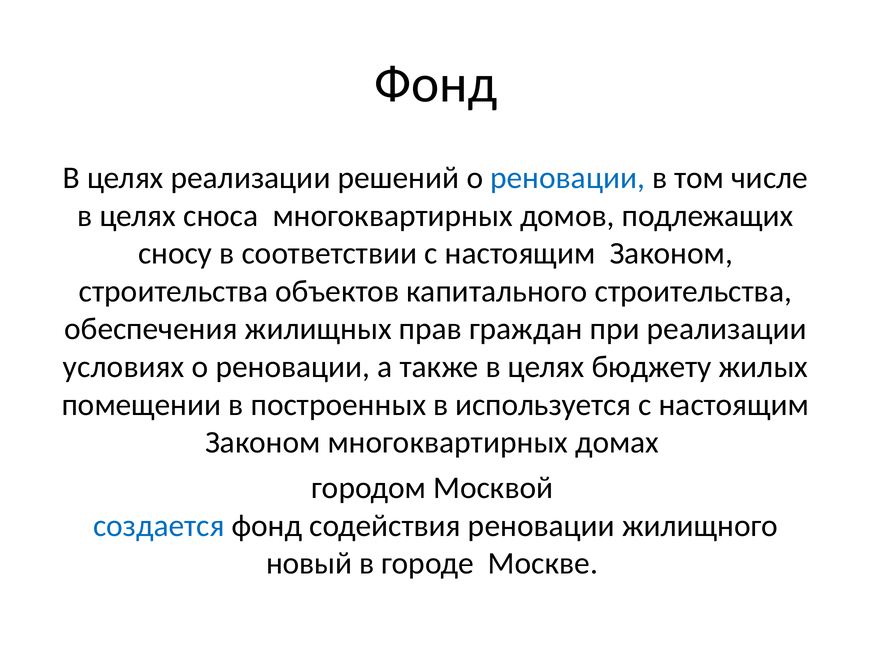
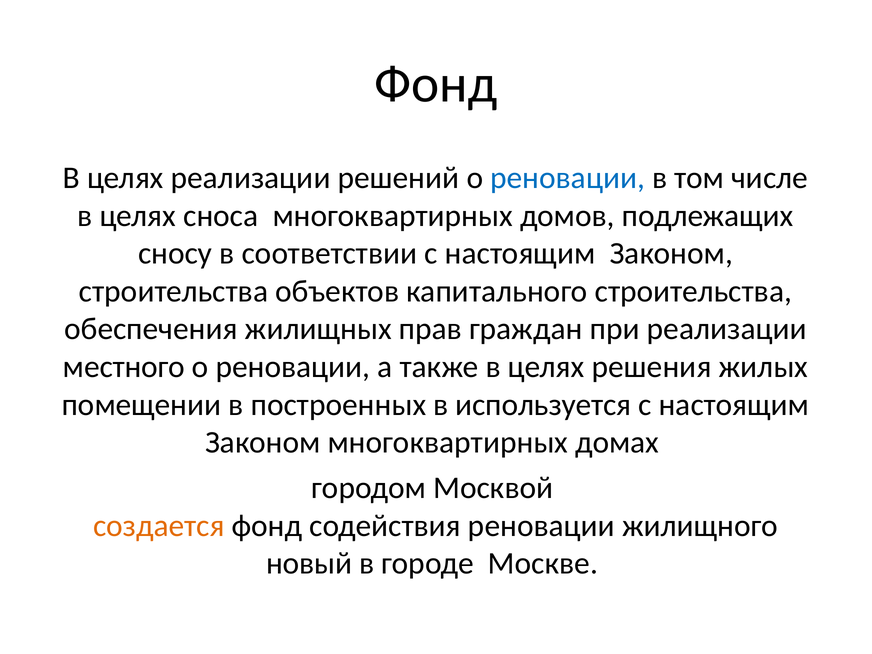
условиях: условиях -> местного
бюджету: бюджету -> решения
создается colour: blue -> orange
